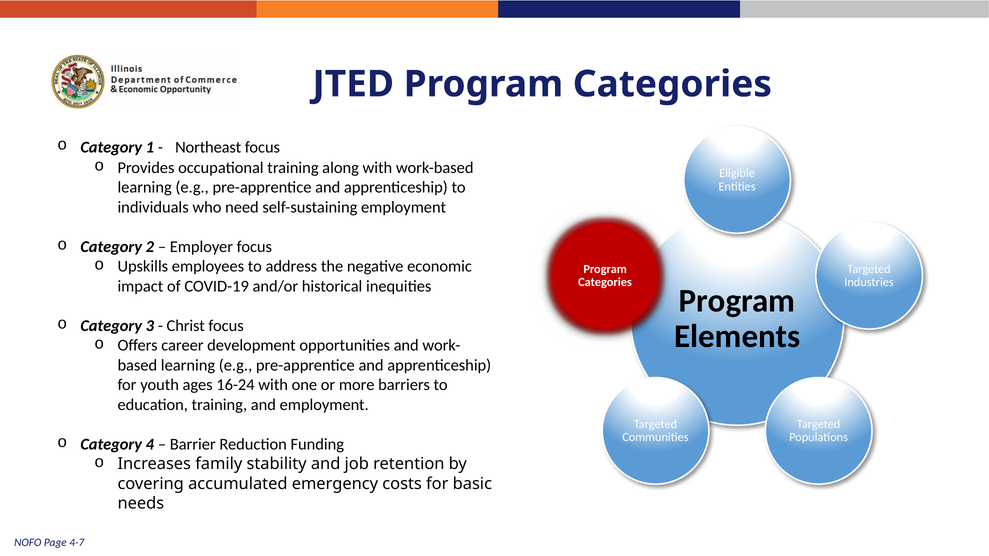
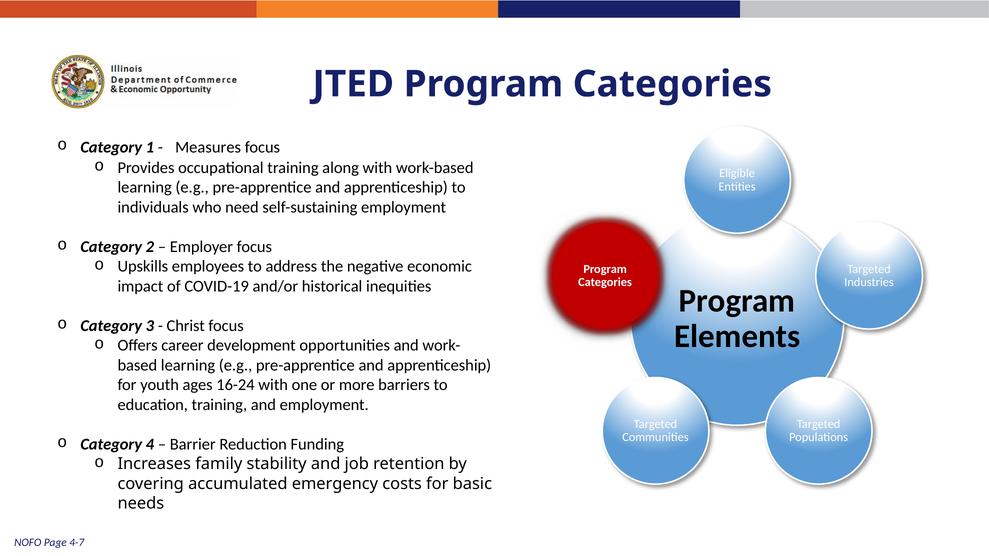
Northeast: Northeast -> Measures
